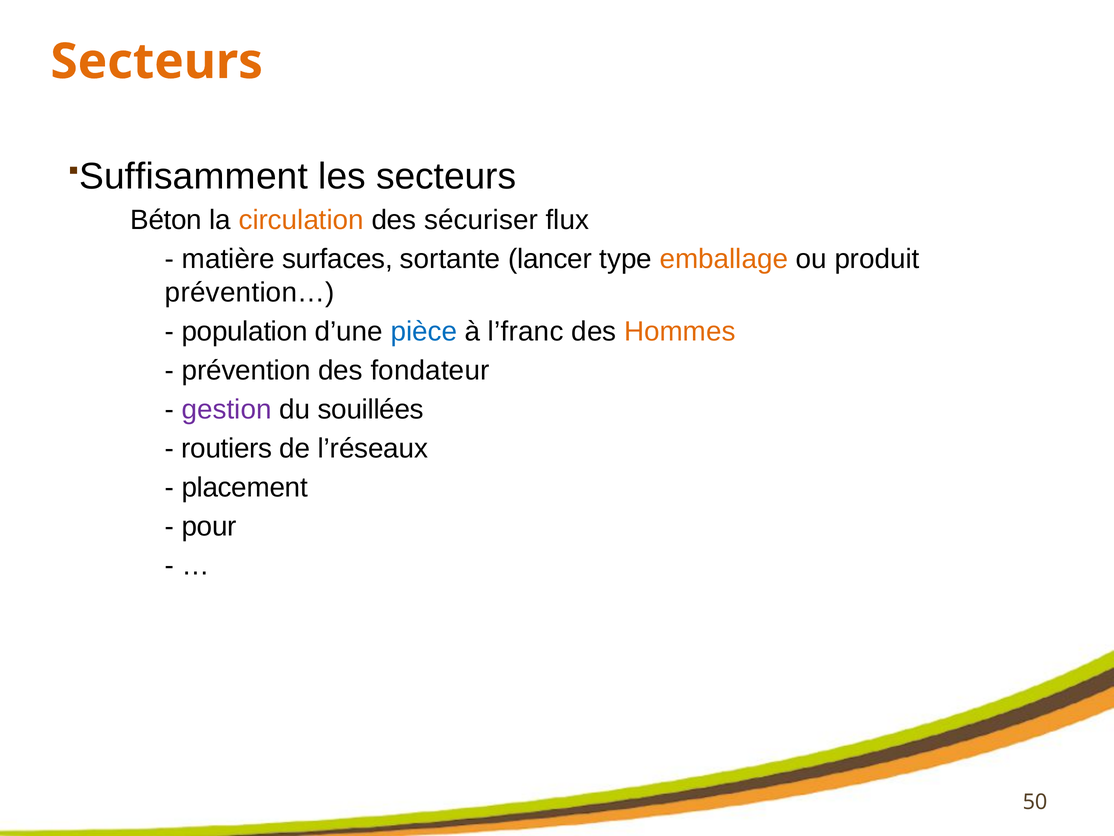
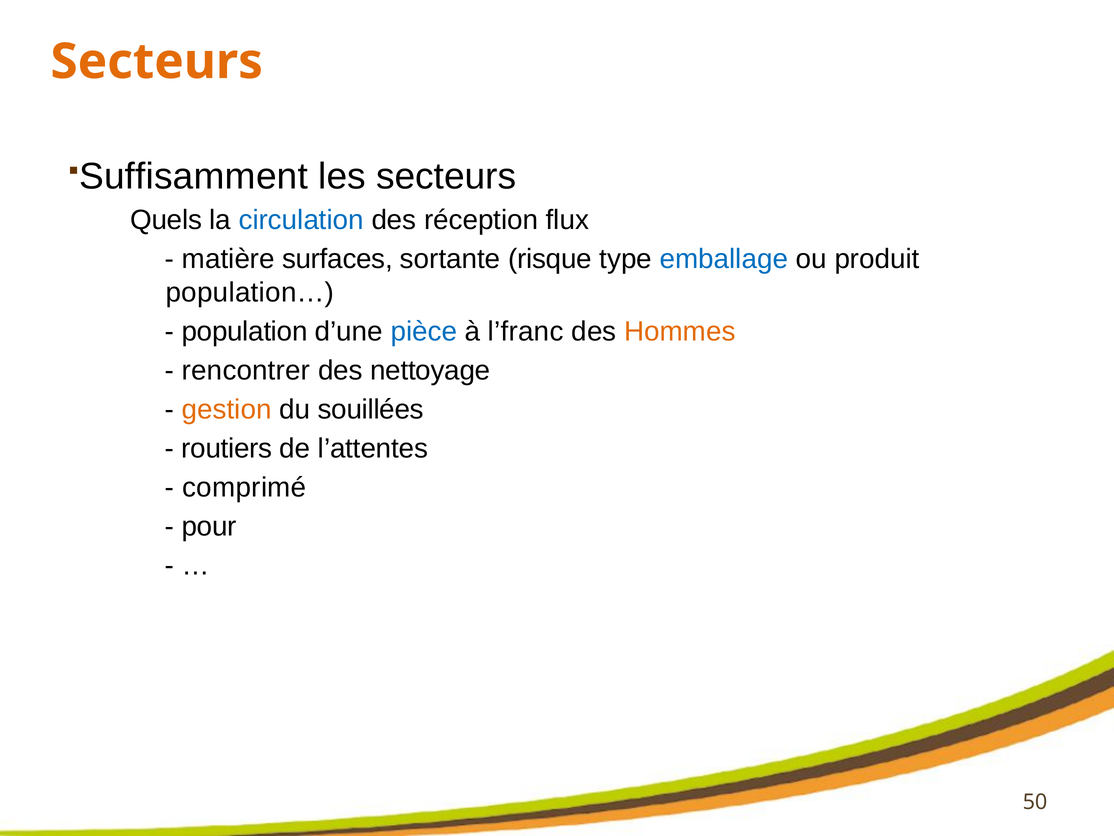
Béton: Béton -> Quels
circulation colour: orange -> blue
sécuriser: sécuriser -> réception
lancer: lancer -> risque
emballage colour: orange -> blue
prévention…: prévention… -> population…
prévention: prévention -> rencontrer
fondateur: fondateur -> nettoyage
gestion colour: purple -> orange
l’réseaux: l’réseaux -> l’attentes
placement: placement -> comprimé
